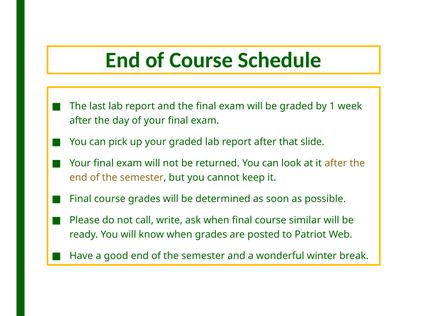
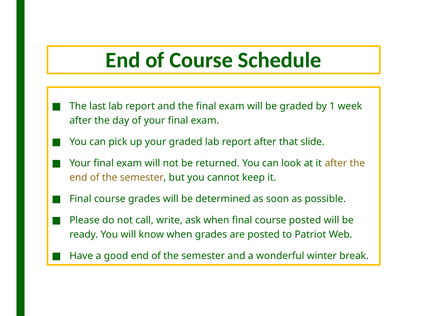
course similar: similar -> posted
